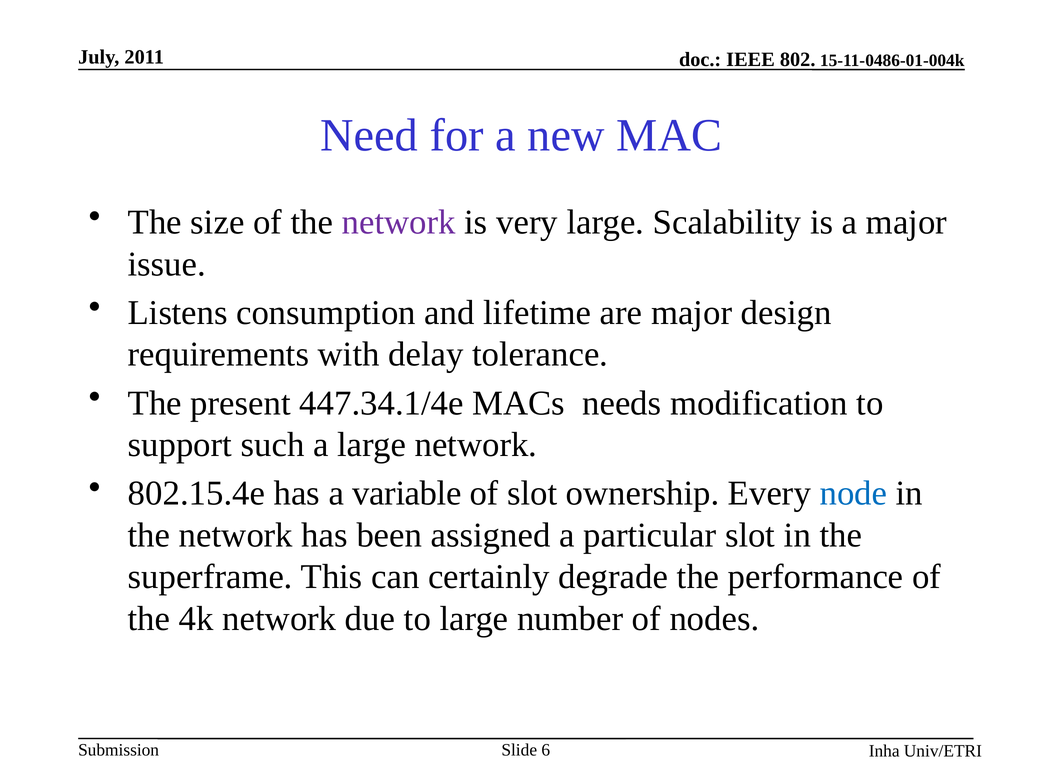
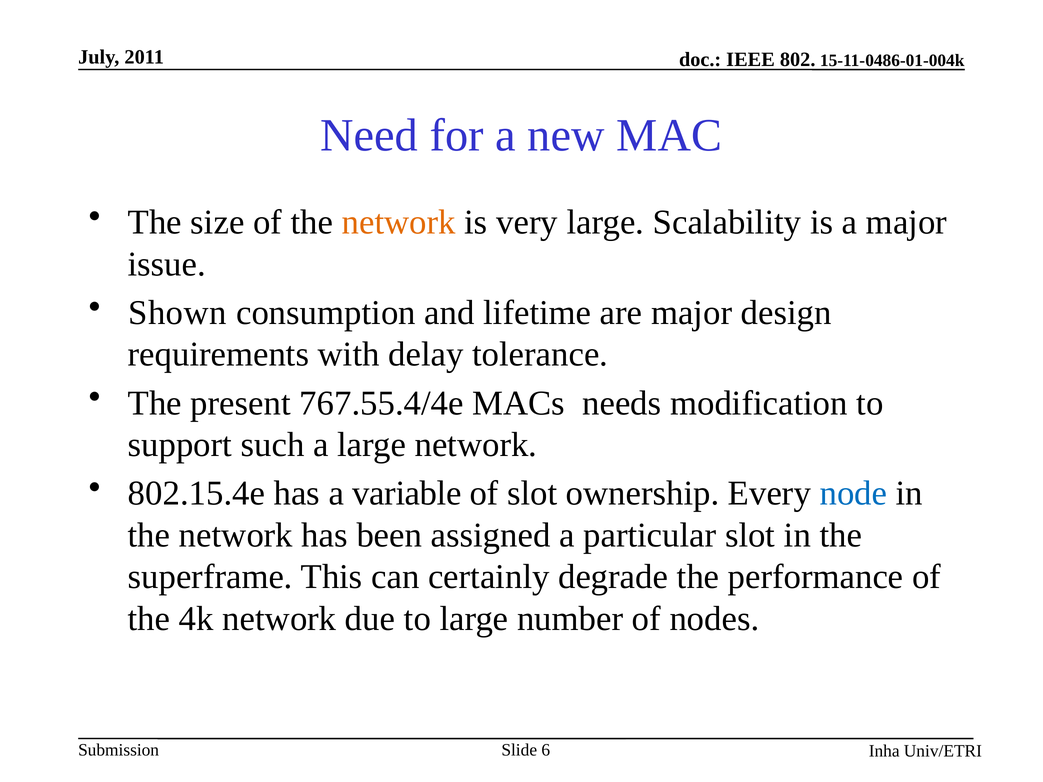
network at (399, 222) colour: purple -> orange
Listens: Listens -> Shown
447.34.1/4e: 447.34.1/4e -> 767.55.4/4e
